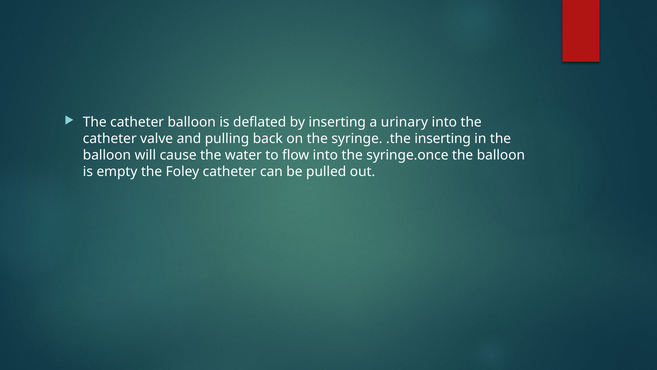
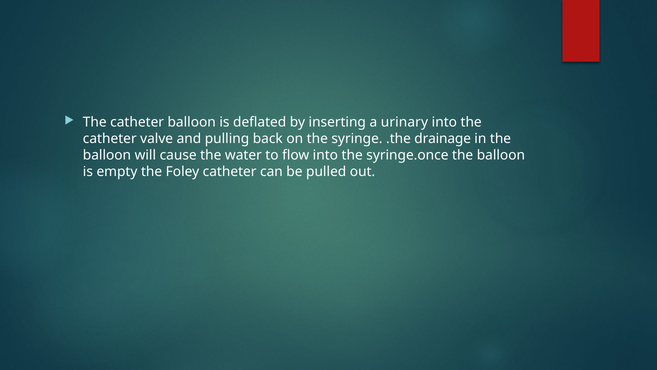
.the inserting: inserting -> drainage
